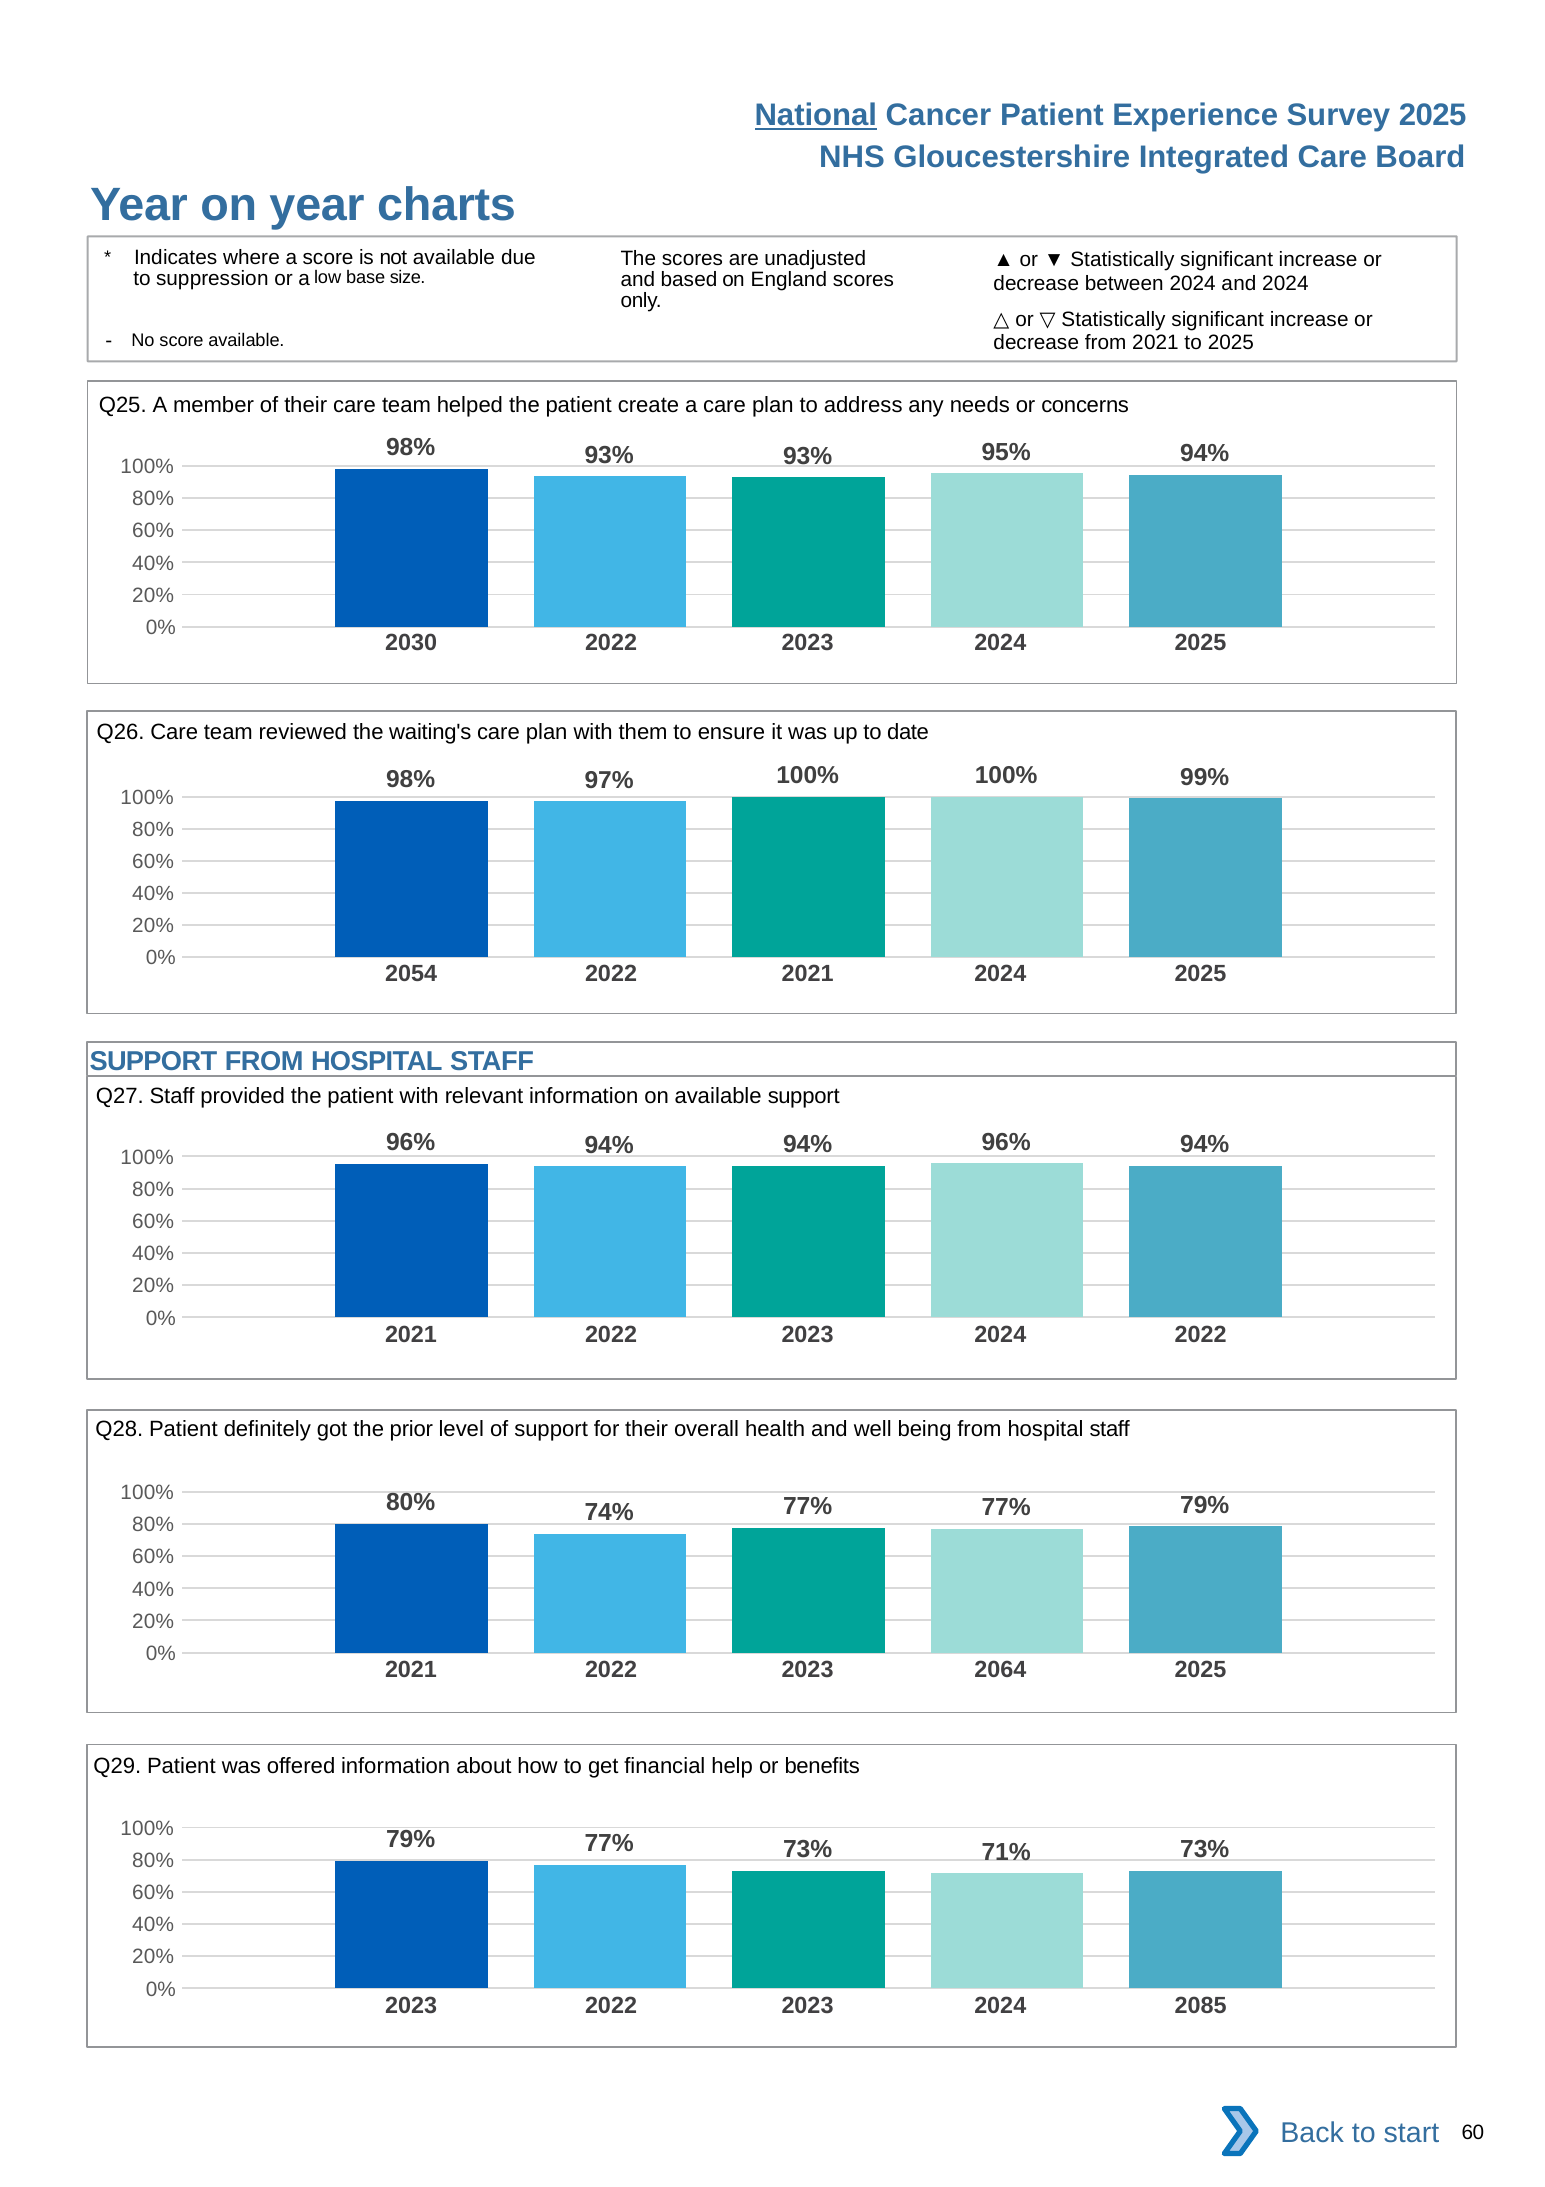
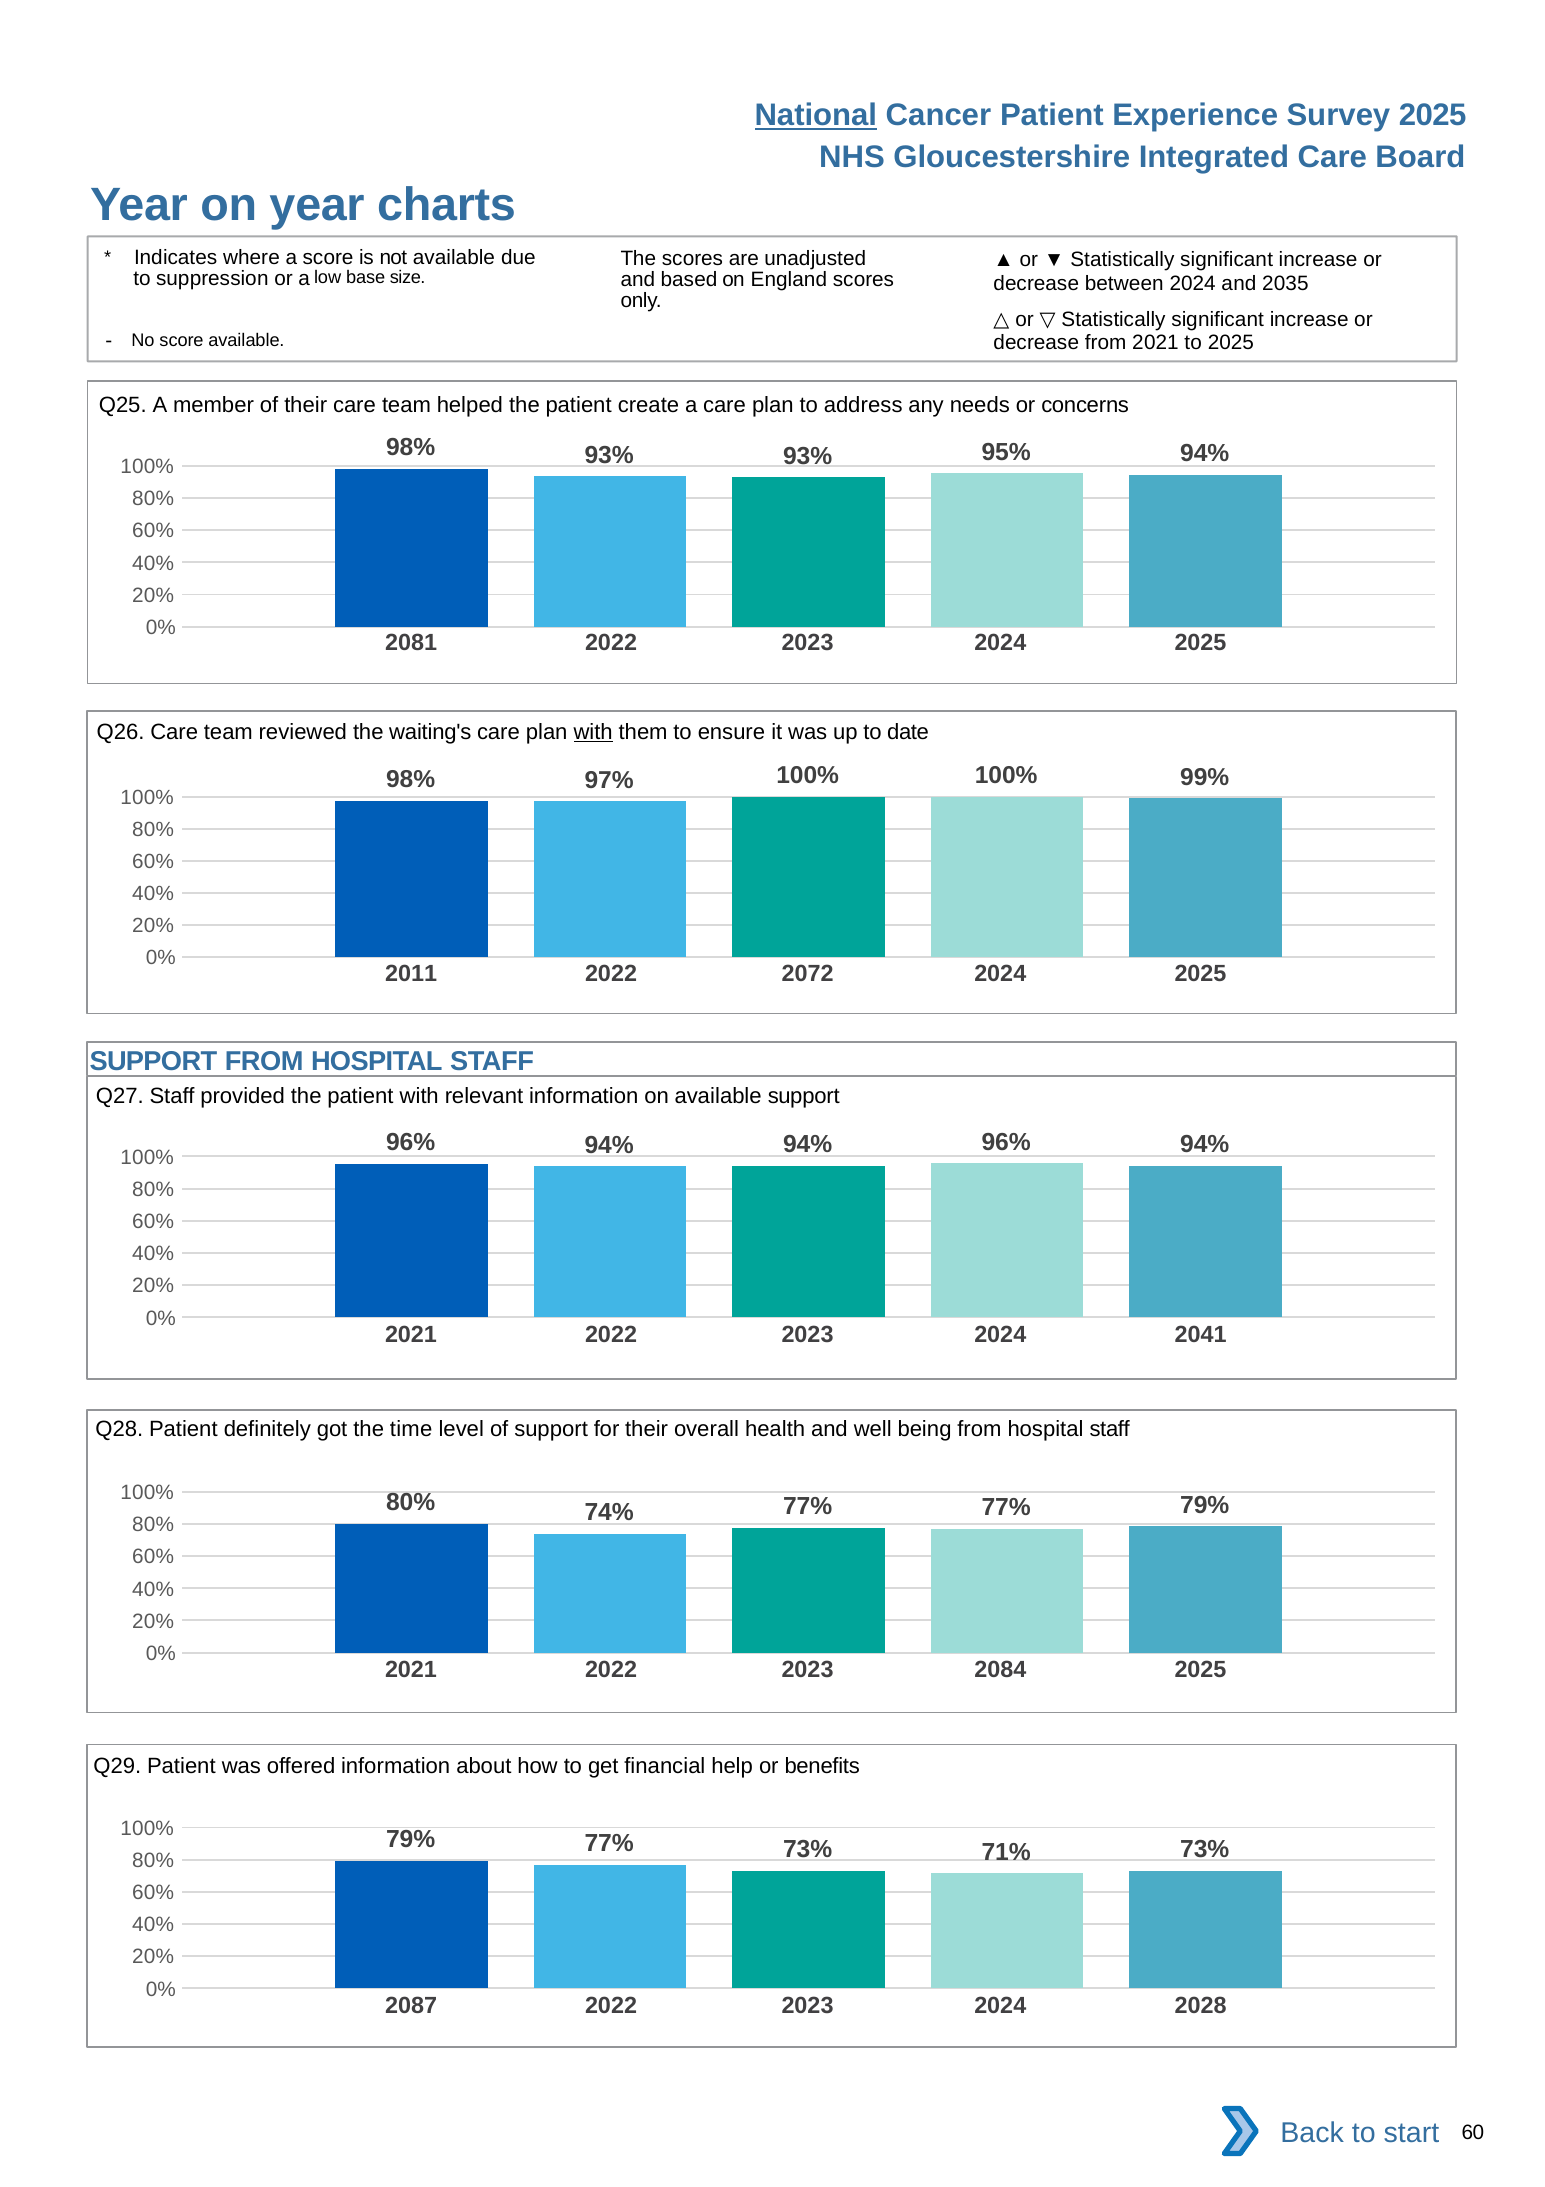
and 2024: 2024 -> 2035
2030: 2030 -> 2081
with at (593, 732) underline: none -> present
2054: 2054 -> 2011
2022 2021: 2021 -> 2072
2024 2022: 2022 -> 2041
prior: prior -> time
2064: 2064 -> 2084
2023 at (411, 2005): 2023 -> 2087
2085: 2085 -> 2028
